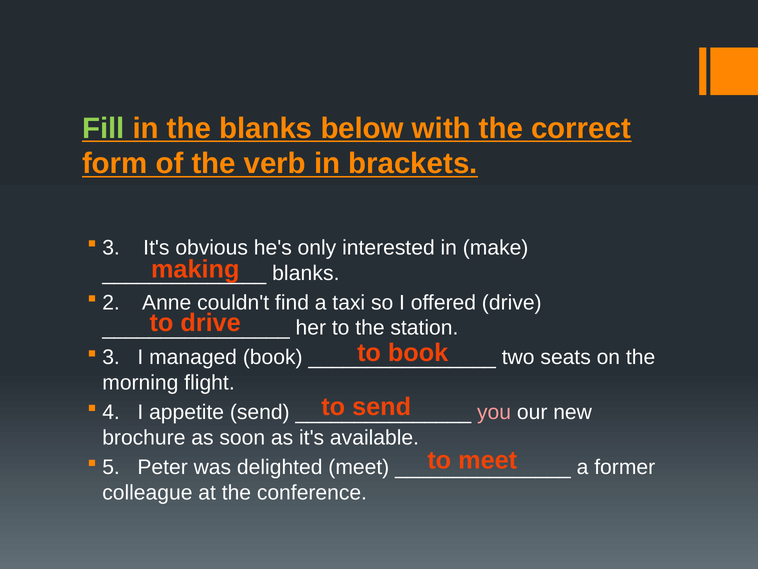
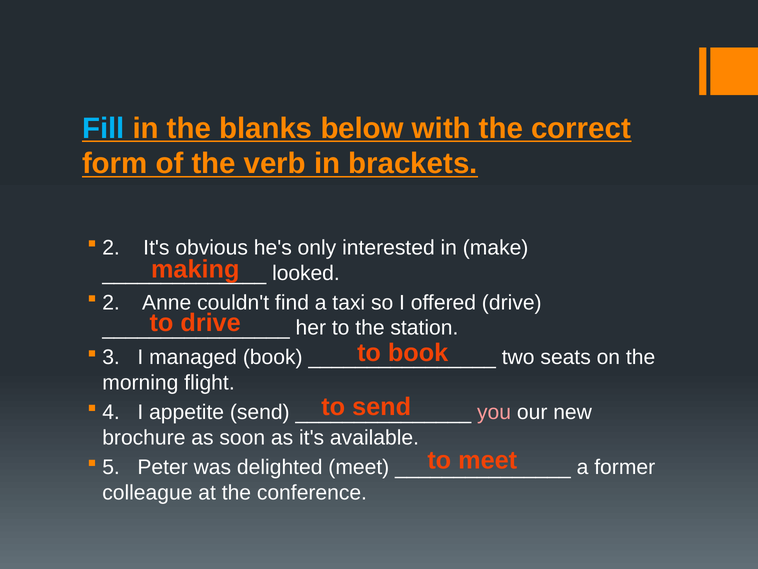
Fill colour: light green -> light blue
3 at (111, 248): 3 -> 2
blanks at (306, 273): blanks -> looked
